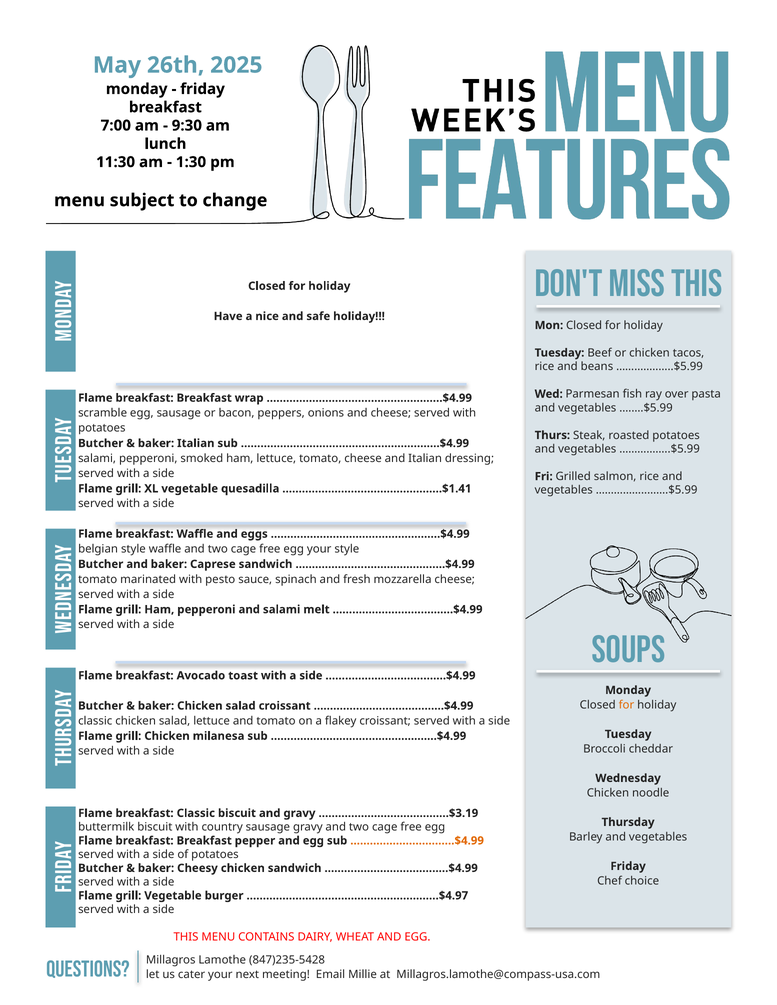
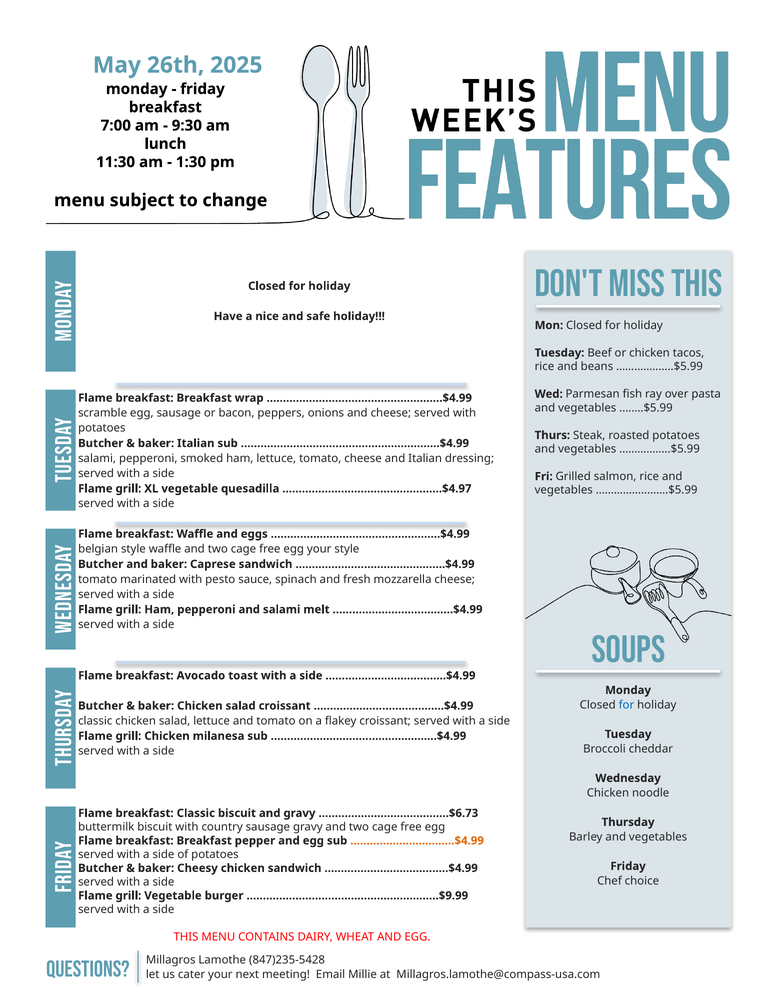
………………………………………….$1.41: ………………………………………….$1.41 -> ………………………………………….$4.97
for at (626, 705) colour: orange -> blue
………………………………….$3.19: ………………………………….$3.19 -> ………………………………….$6.73
……………………………………………..……$4.97: ……………………………………………..……$4.97 -> ……………………………………………..……$9.99
